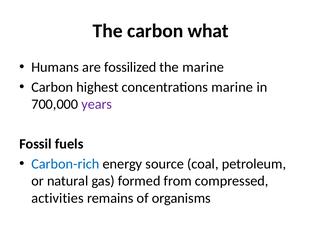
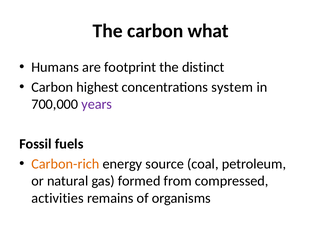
fossilized: fossilized -> footprint
the marine: marine -> distinct
concentrations marine: marine -> system
Carbon-rich colour: blue -> orange
